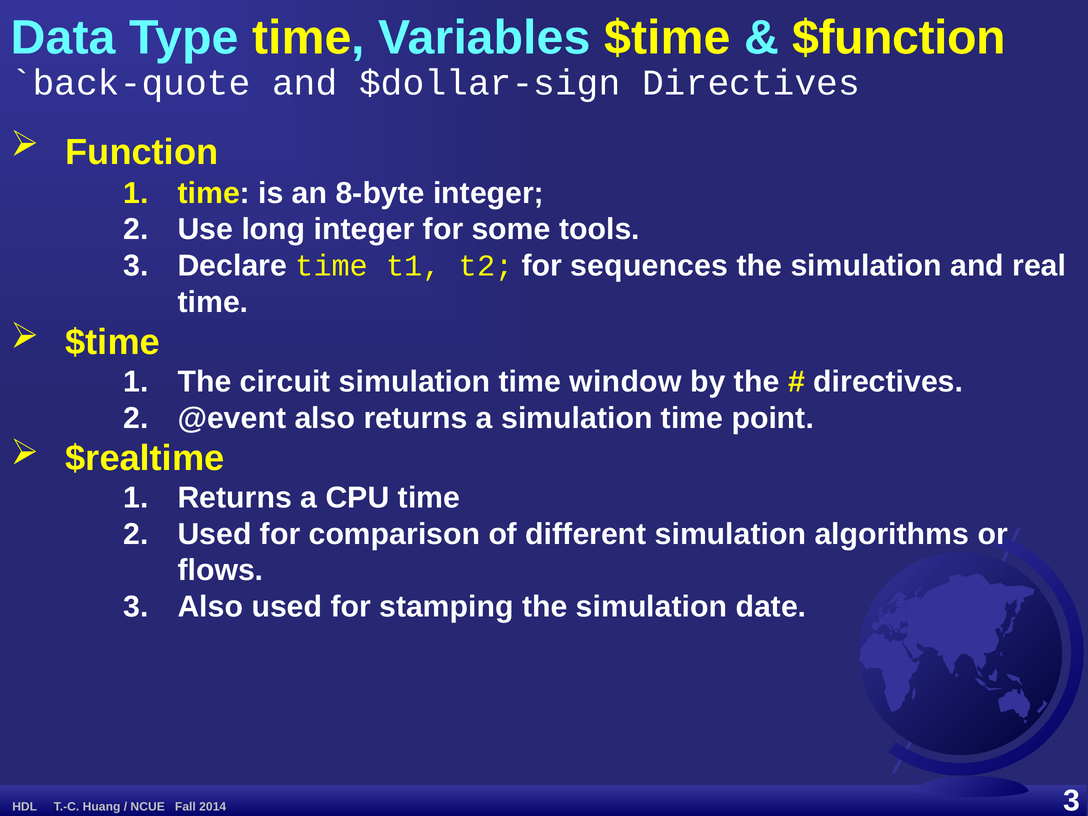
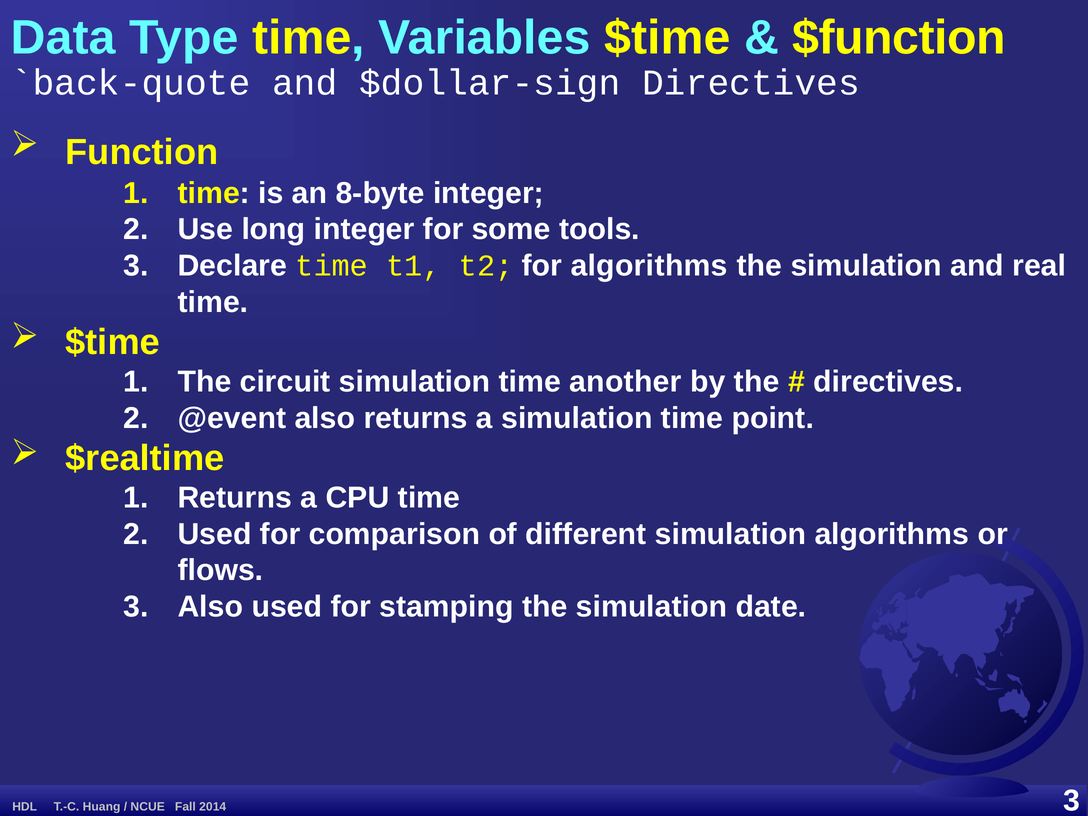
for sequences: sequences -> algorithms
window: window -> another
